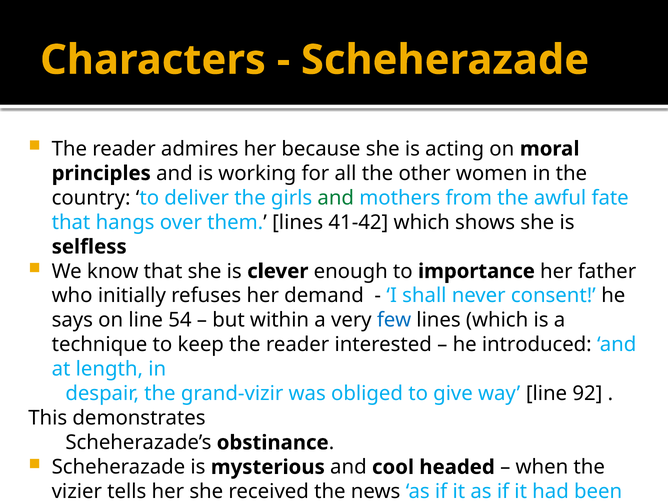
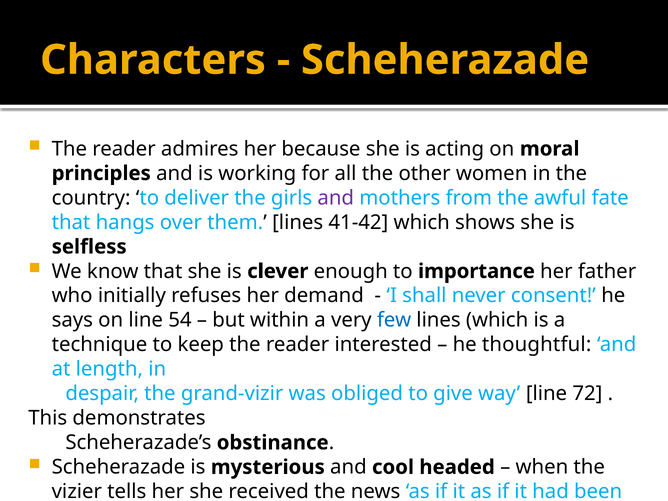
and at (336, 198) colour: green -> purple
introduced: introduced -> thoughtful
92: 92 -> 72
